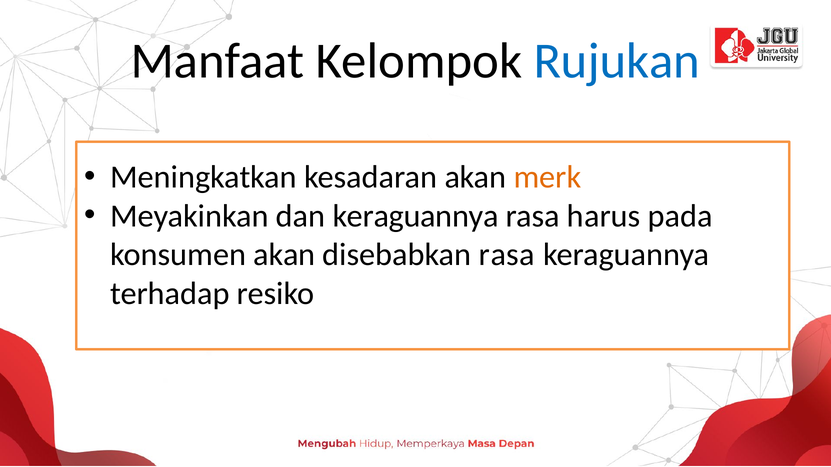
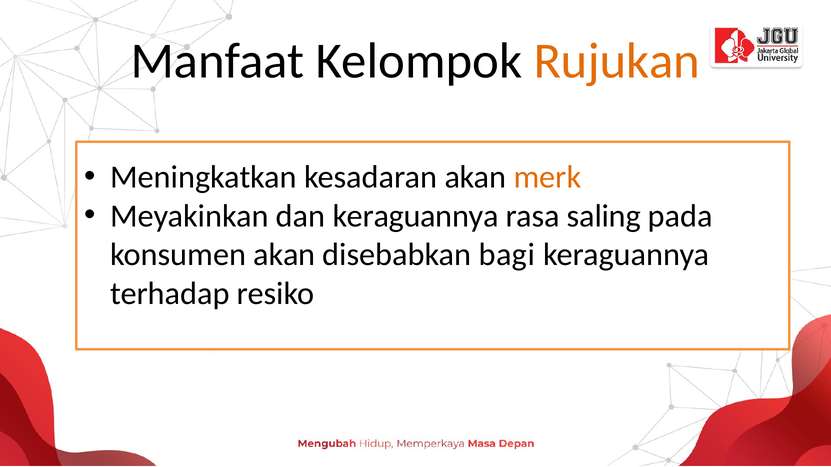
Rujukan colour: blue -> orange
harus: harus -> saling
disebabkan rasa: rasa -> bagi
